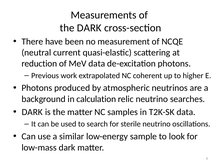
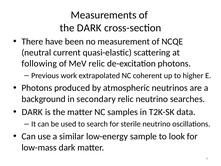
reduction: reduction -> following
MeV data: data -> relic
calculation: calculation -> secondary
